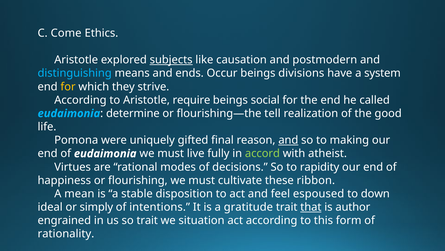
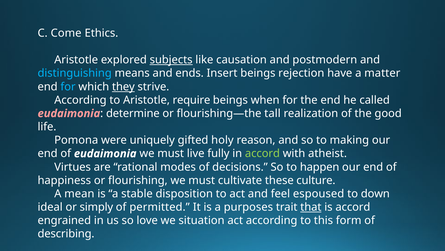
Occur: Occur -> Insert
divisions: divisions -> rejection
system: system -> matter
for at (68, 86) colour: yellow -> light blue
they underline: none -> present
social: social -> when
eudaimonia at (69, 113) colour: light blue -> pink
tell: tell -> tall
final: final -> holy
and at (288, 140) underline: present -> none
rapidity: rapidity -> happen
ribbon: ribbon -> culture
intentions: intentions -> permitted
gratitude: gratitude -> purposes
is author: author -> accord
so trait: trait -> love
rationality: rationality -> describing
